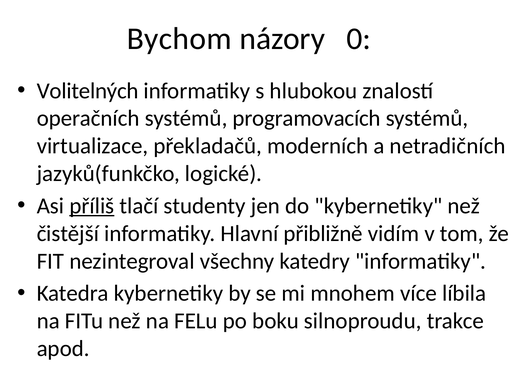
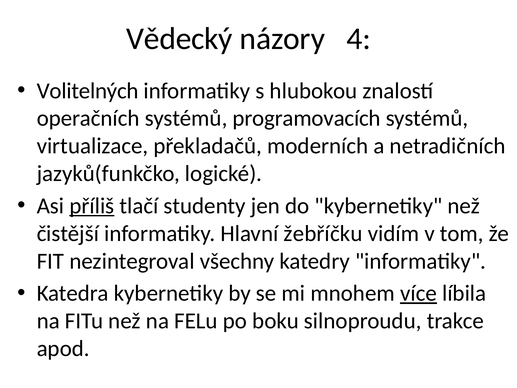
Bychom: Bychom -> Vědecký
0: 0 -> 4
přibližně: přibližně -> žebříčku
více underline: none -> present
